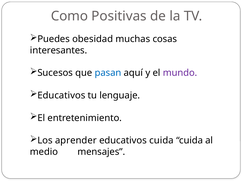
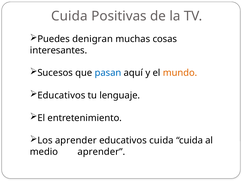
Como at (69, 16): Como -> Cuida
obesidad: obesidad -> denigran
mundo colour: purple -> orange
medio mensajes: mensajes -> aprender
